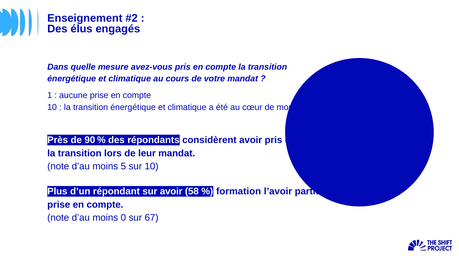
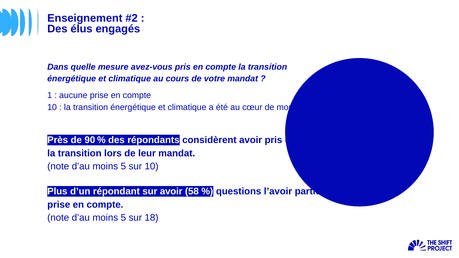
formation: formation -> questions
0 at (123, 218): 0 -> 5
67: 67 -> 18
